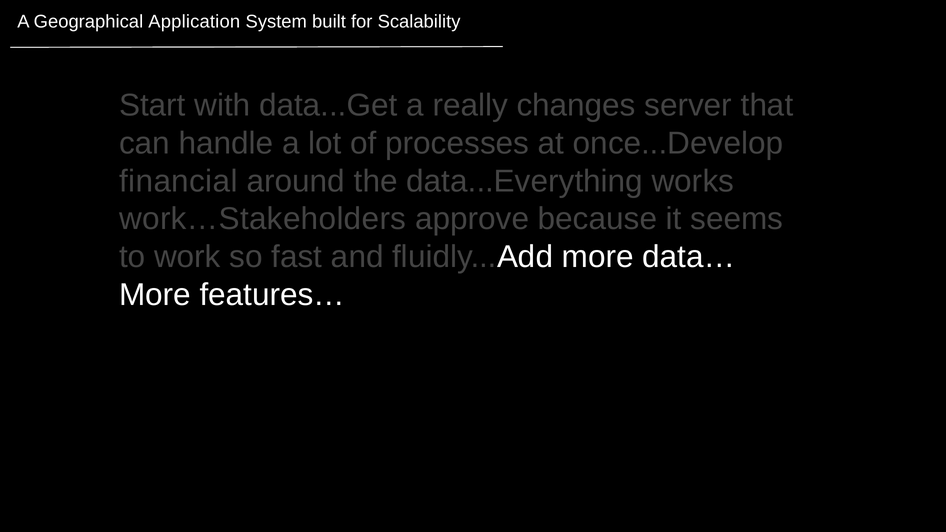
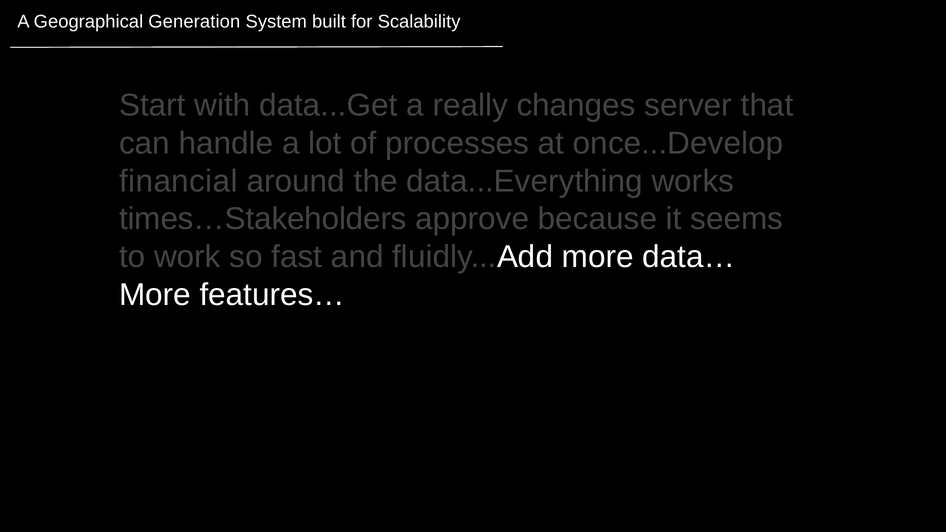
Application: Application -> Generation
work…Stakeholders: work…Stakeholders -> times…Stakeholders
